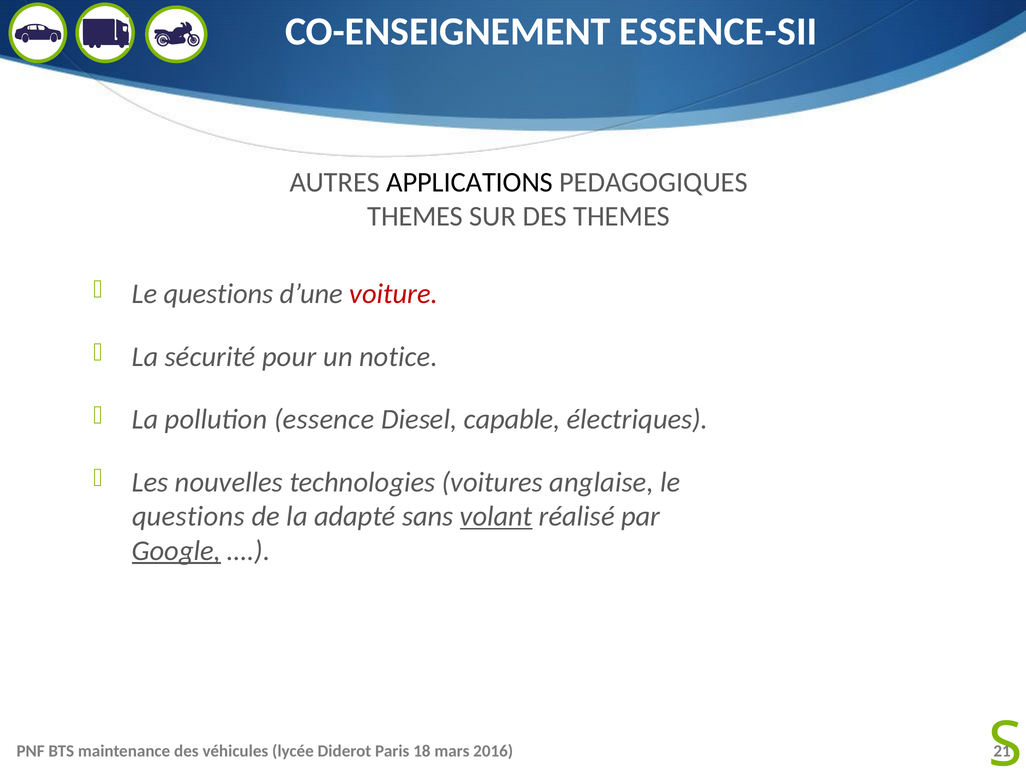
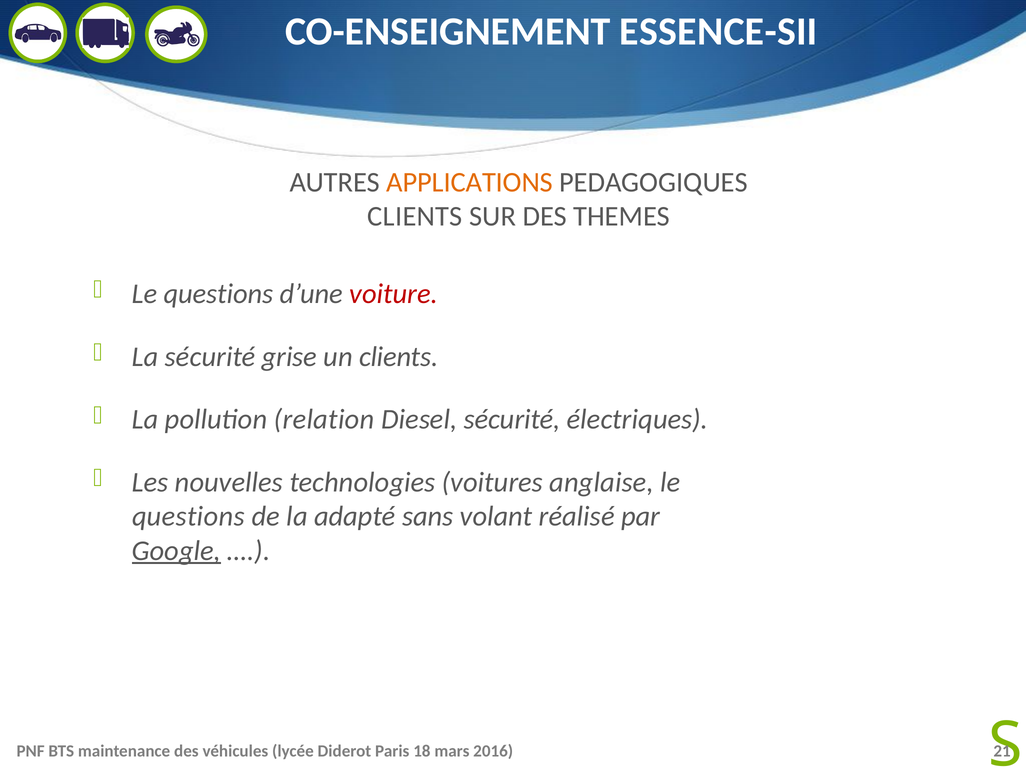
APPLICATIONS colour: black -> orange
THEMES at (415, 216): THEMES -> CLIENTS
pour: pour -> grise
un notice: notice -> clients
essence: essence -> relation
Diesel capable: capable -> sécurité
volant underline: present -> none
